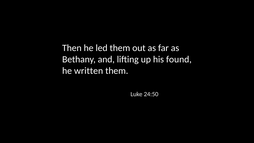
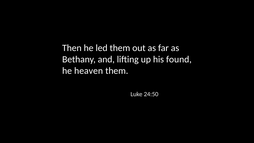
written: written -> heaven
